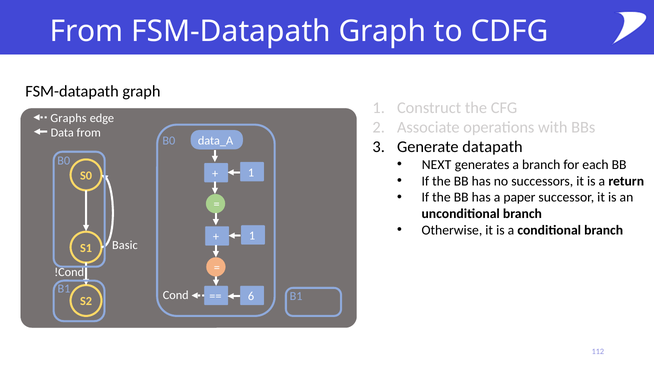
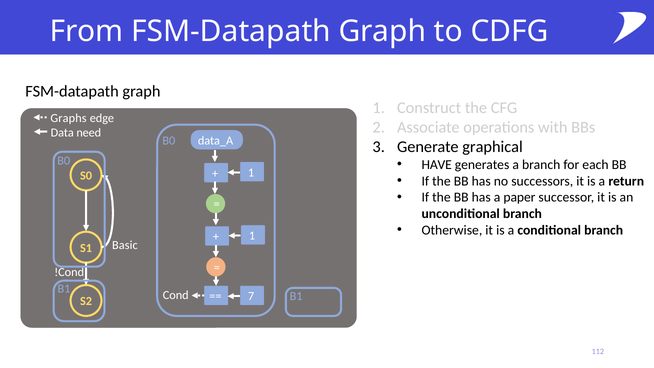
Data from: from -> need
datapath: datapath -> graphical
NEXT: NEXT -> HAVE
6: 6 -> 7
